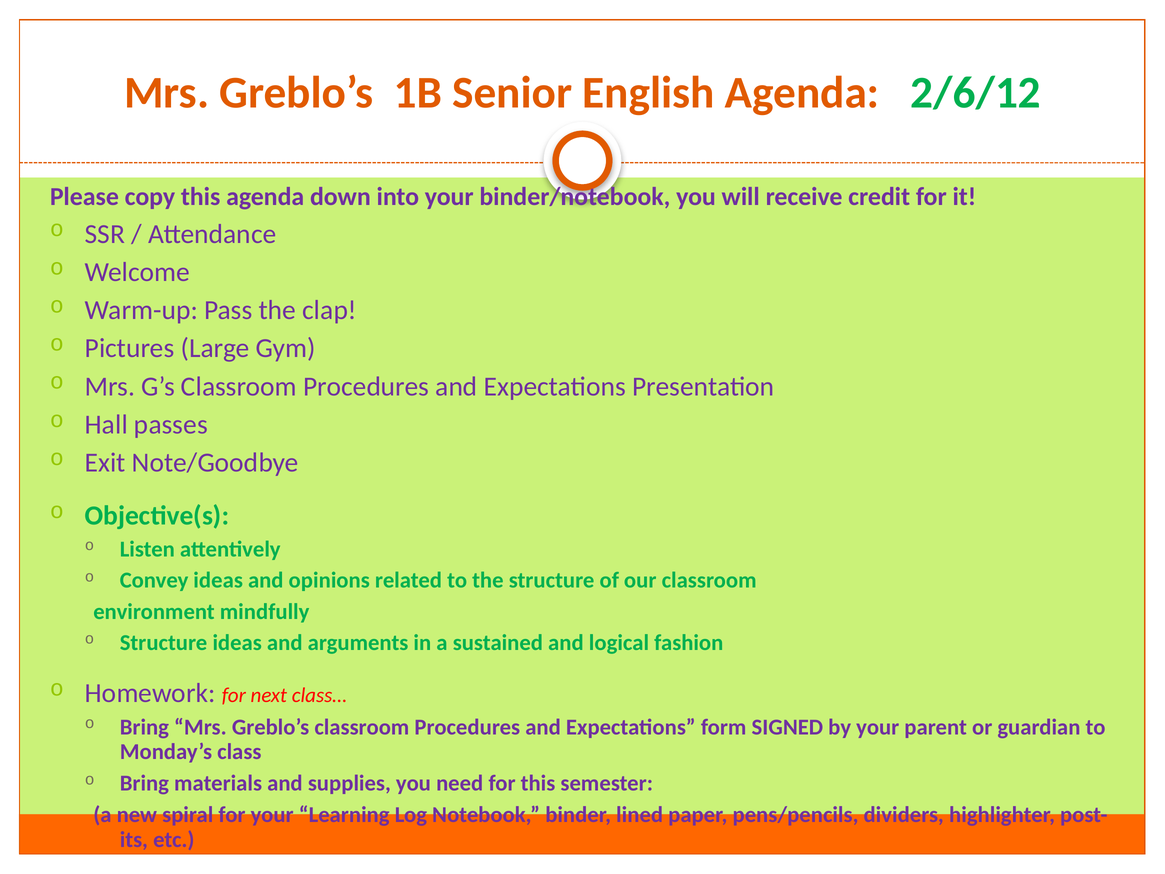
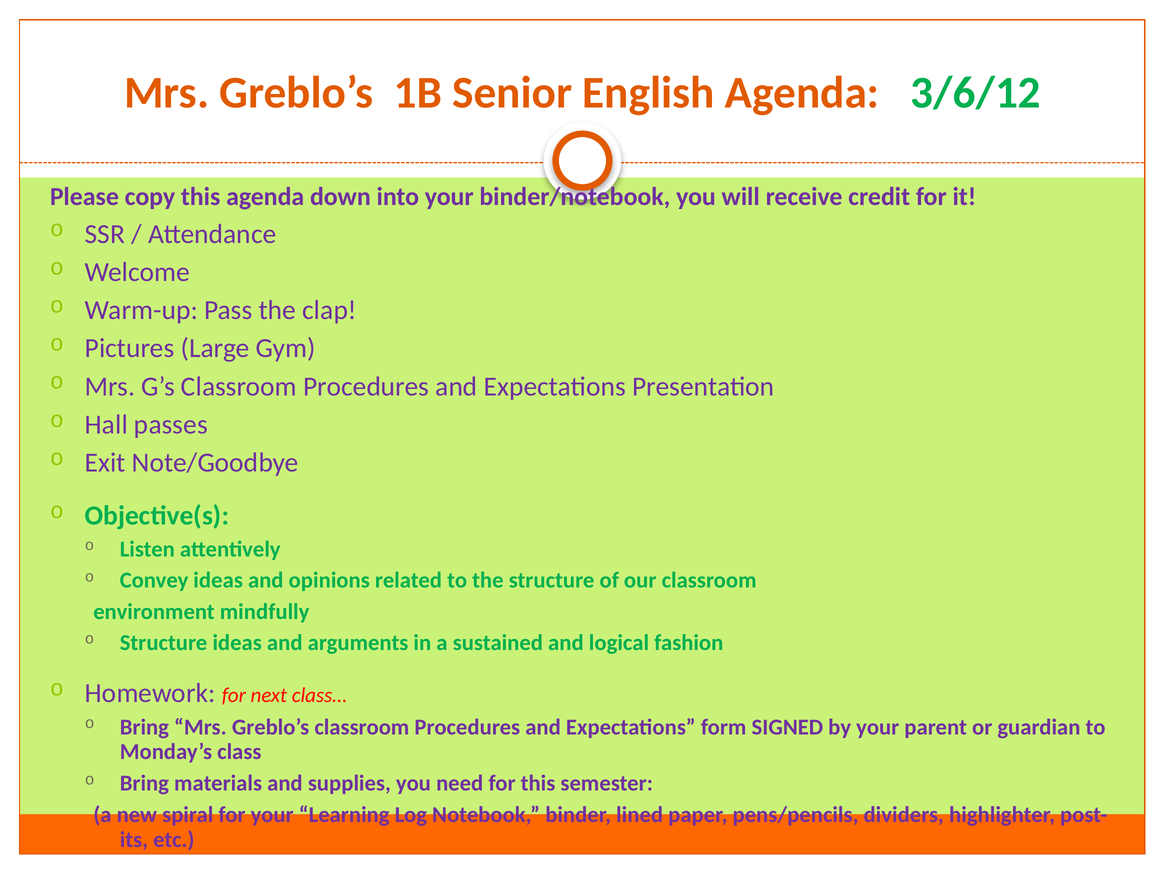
2/6/12: 2/6/12 -> 3/6/12
